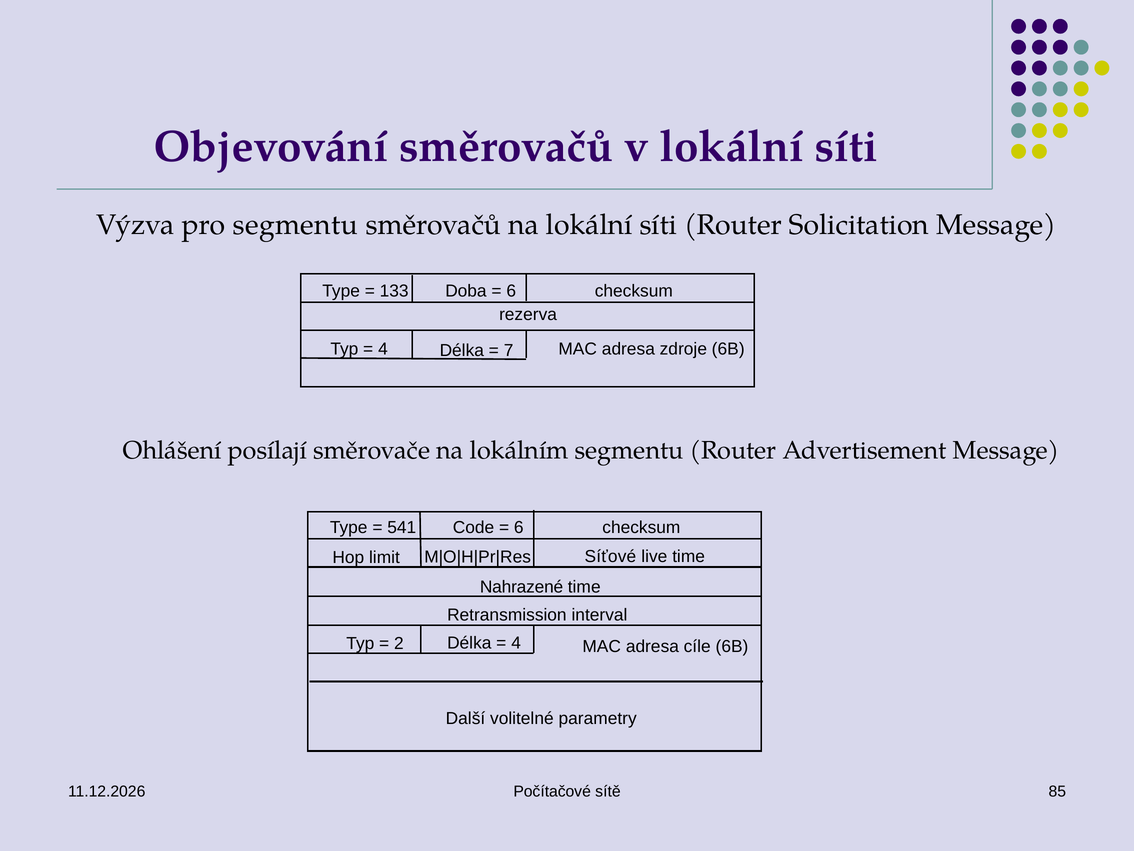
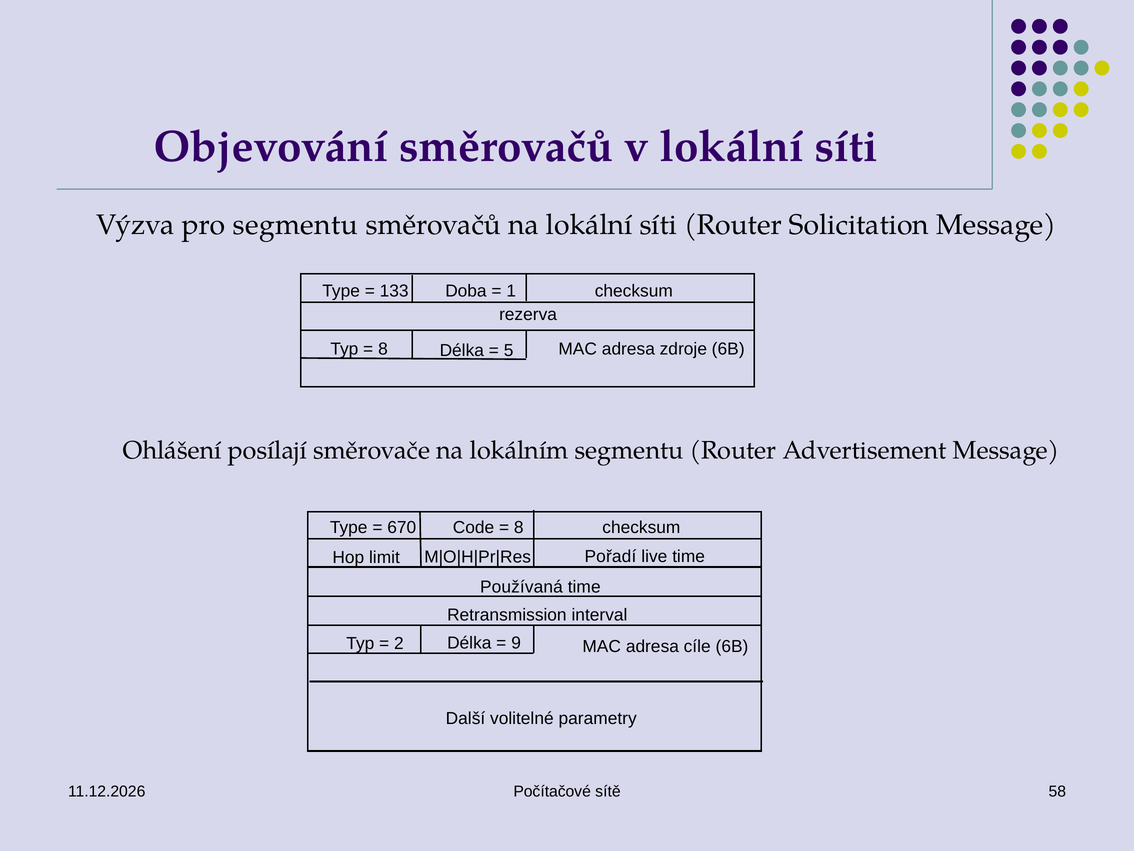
6 at (511, 291): 6 -> 1
4 at (383, 349): 4 -> 8
7: 7 -> 5
541: 541 -> 670
6 at (519, 527): 6 -> 8
Síťové: Síťové -> Pořadí
Nahrazené: Nahrazené -> Používaná
4 at (516, 642): 4 -> 9
85: 85 -> 58
